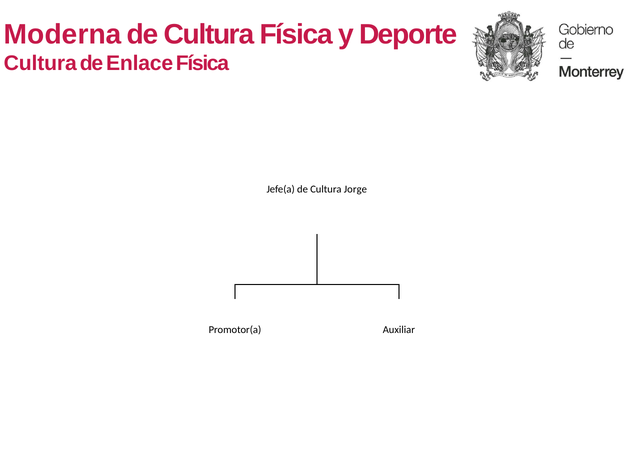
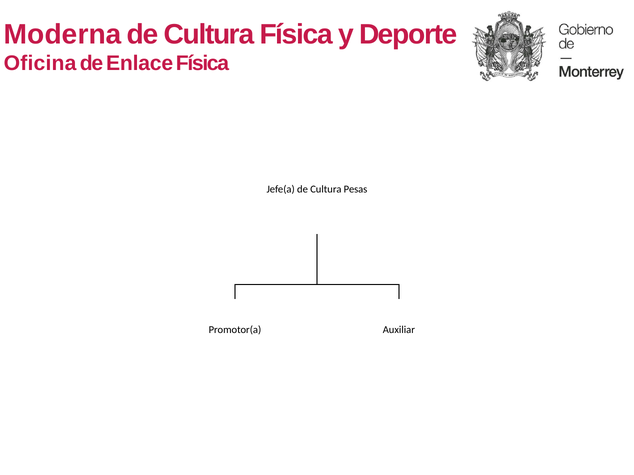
Cultura at (40, 64): Cultura -> Oficina
Jorge: Jorge -> Pesas
